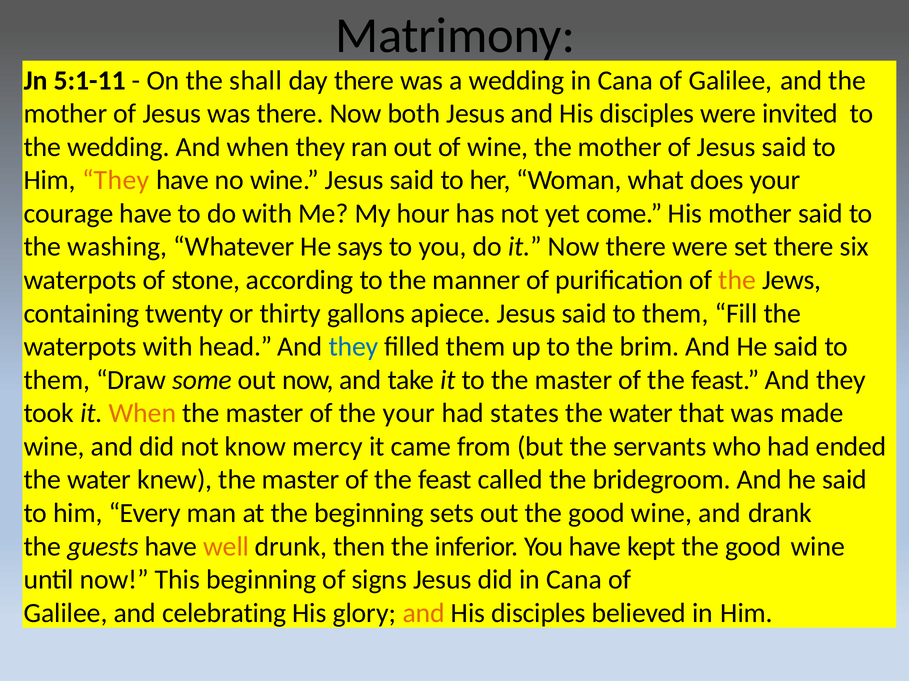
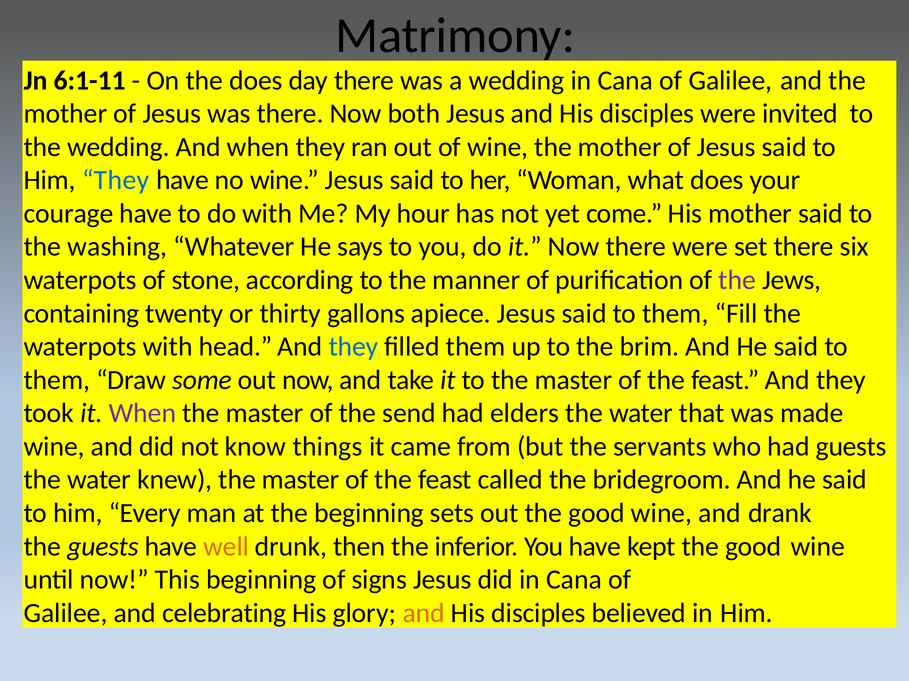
5:1-11: 5:1-11 -> 6:1-11
the shall: shall -> does
They at (116, 180) colour: orange -> blue
the at (737, 280) colour: orange -> purple
When at (142, 414) colour: orange -> purple
the your: your -> send
states: states -> elders
mercy: mercy -> things
had ended: ended -> guests
